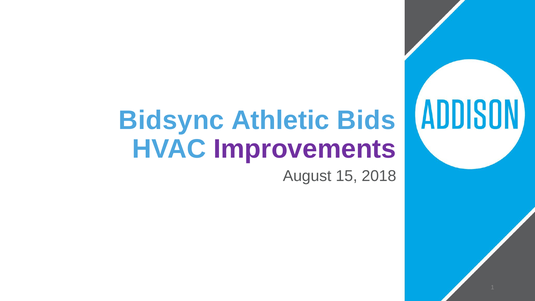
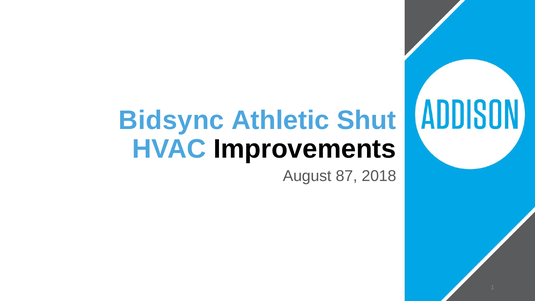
Bids: Bids -> Shut
Improvements colour: purple -> black
15: 15 -> 87
